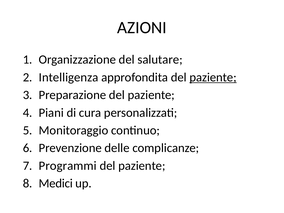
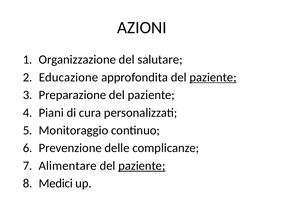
Intelligenza: Intelligenza -> Educazione
Programmi: Programmi -> Alimentare
paziente at (142, 166) underline: none -> present
